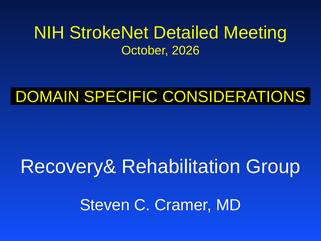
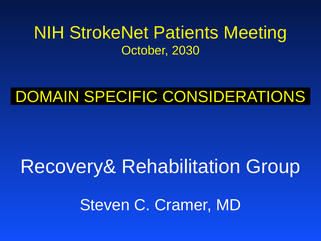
Detailed: Detailed -> Patients
2026: 2026 -> 2030
